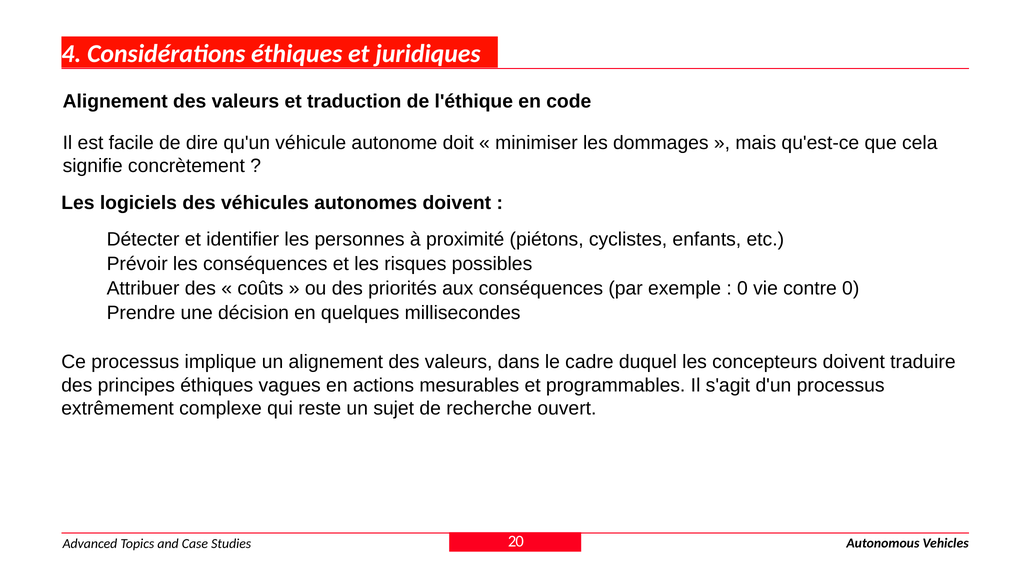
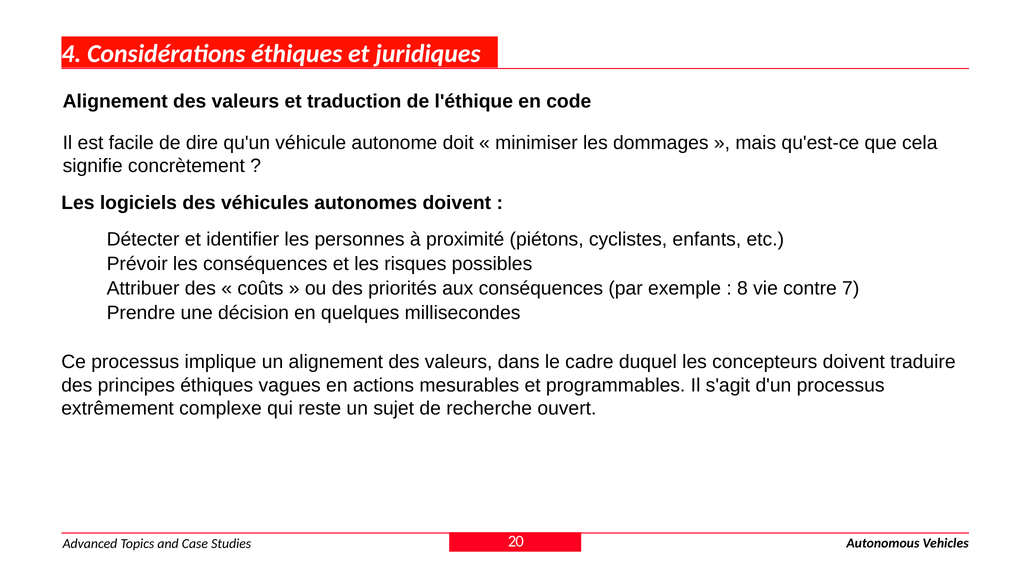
0 at (742, 289): 0 -> 8
contre 0: 0 -> 7
